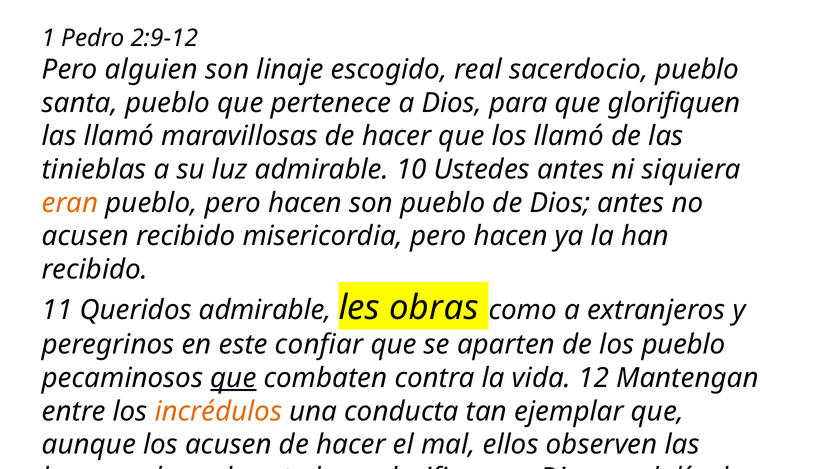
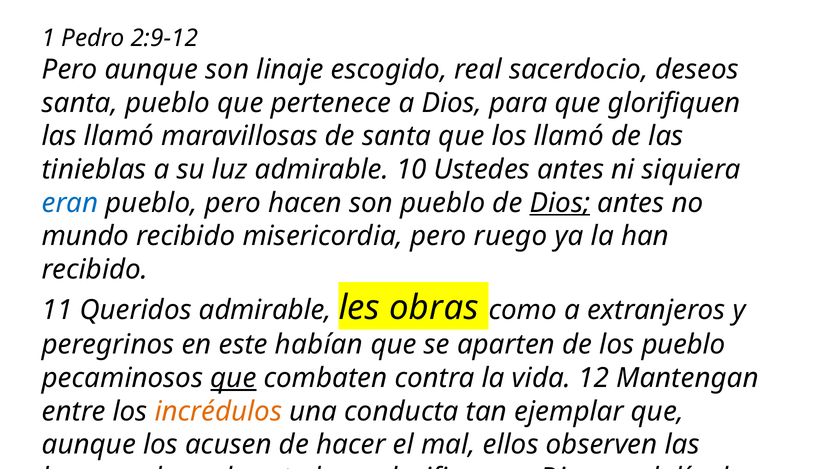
Pero alguien: alguien -> aunque
sacerdocio pueblo: pueblo -> deseos
maravillosas de hacer: hacer -> santa
eran colour: orange -> blue
Dios at (560, 203) underline: none -> present
acusen at (85, 236): acusen -> mundo
misericordia pero hacen: hacen -> ruego
confiar: confiar -> habían
